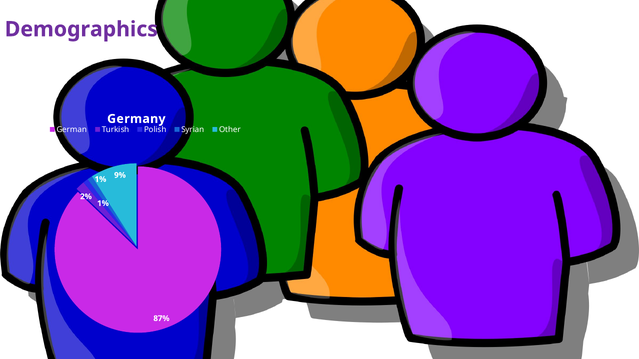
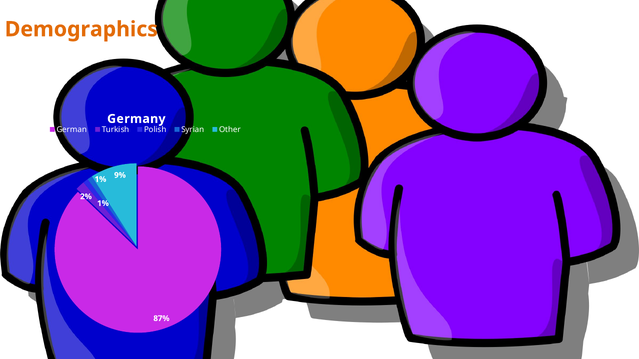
Demographics colour: purple -> orange
